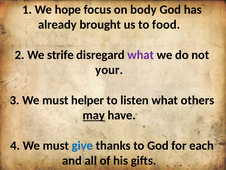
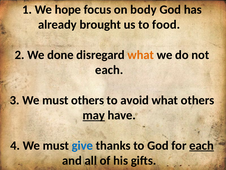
strife: strife -> done
what at (141, 55) colour: purple -> orange
your at (109, 70): your -> each
must helper: helper -> others
listen: listen -> avoid
each at (202, 145) underline: none -> present
